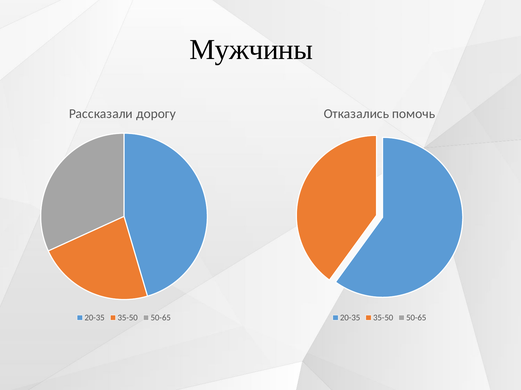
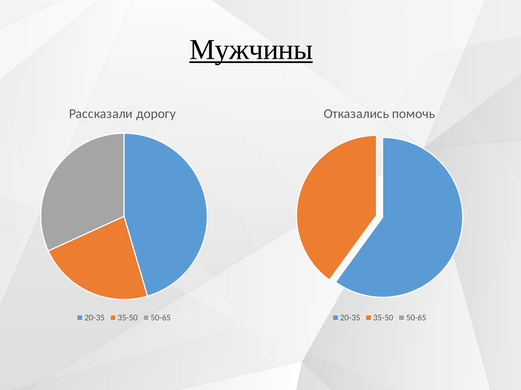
Мужчины underline: none -> present
